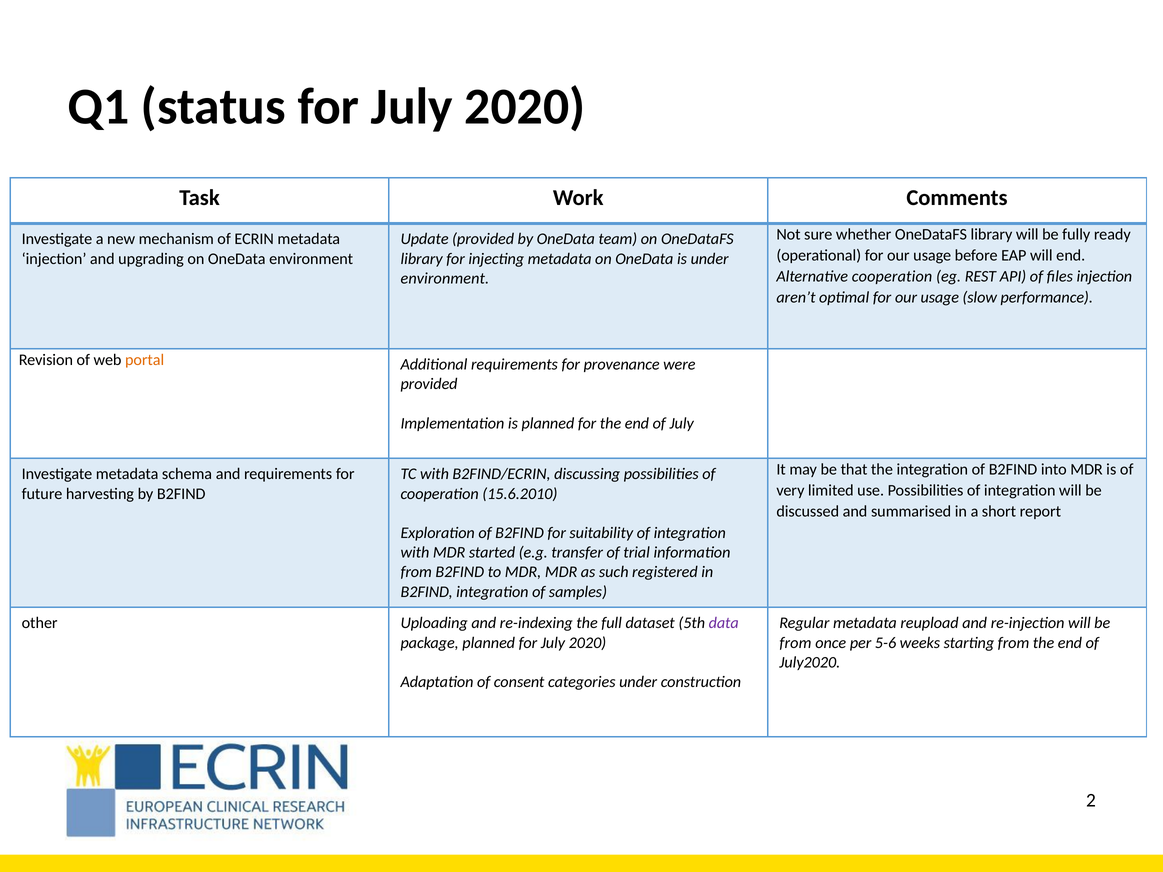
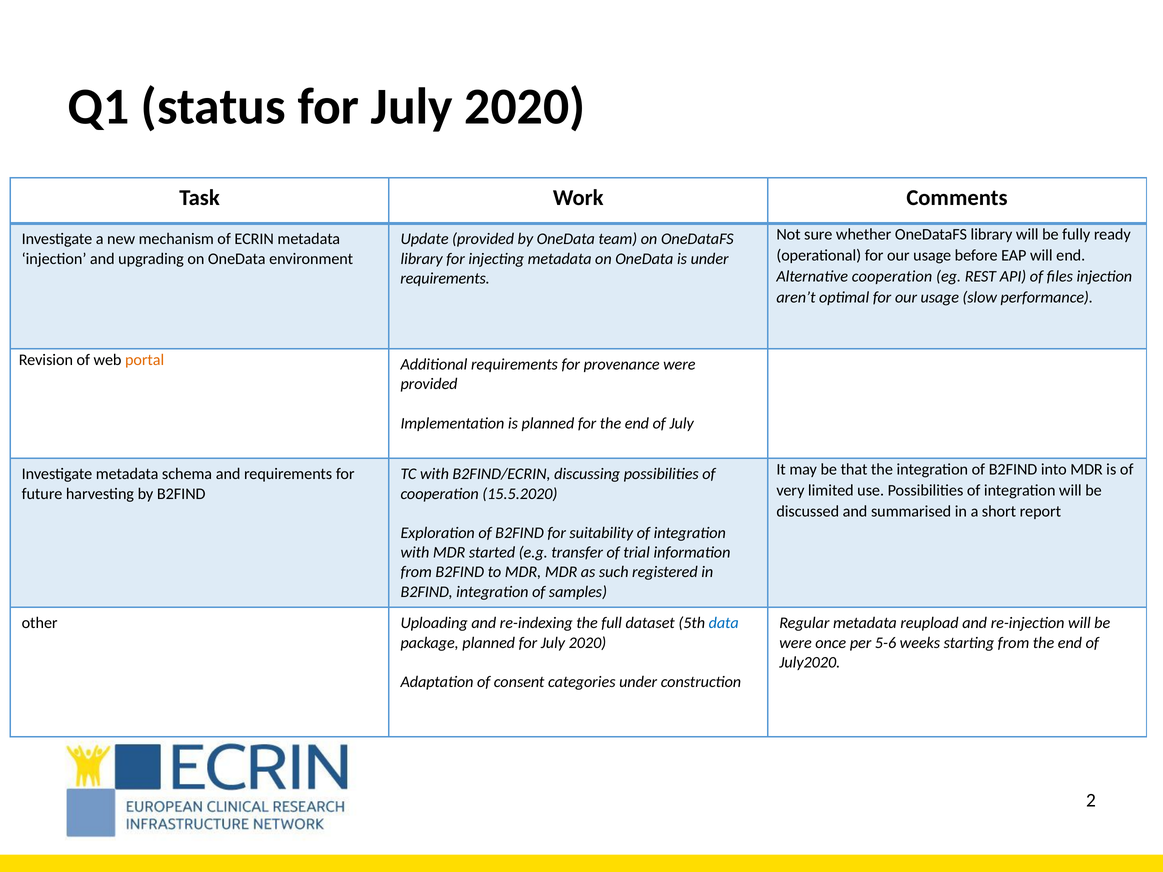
environment at (445, 278): environment -> requirements
15.6.2010: 15.6.2010 -> 15.5.2020
data colour: purple -> blue
from at (795, 643): from -> were
